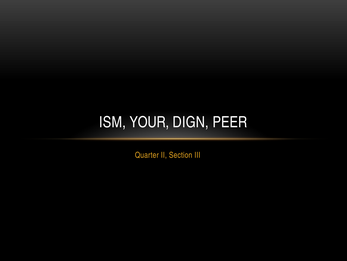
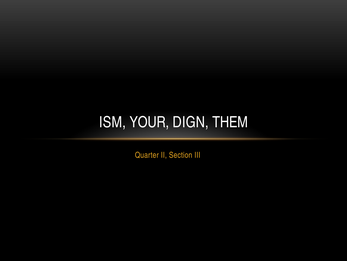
PEER: PEER -> THEM
